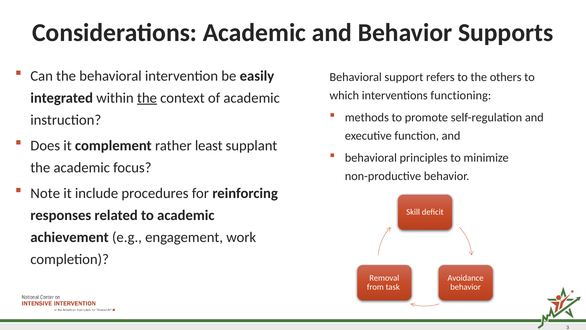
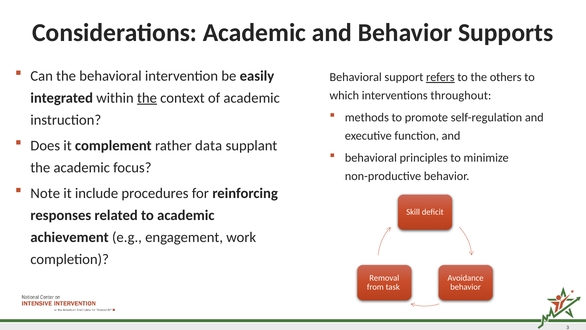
refers underline: none -> present
functioning: functioning -> throughout
least: least -> data
